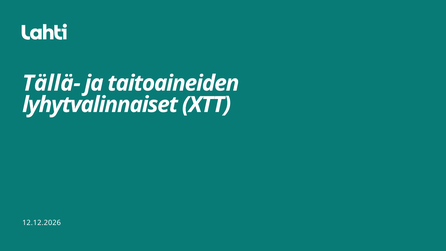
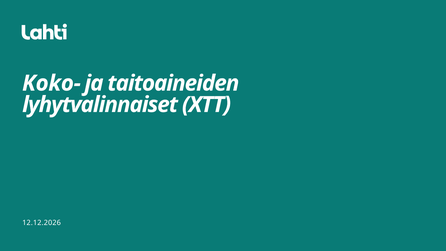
Tällä-: Tällä- -> Koko-
